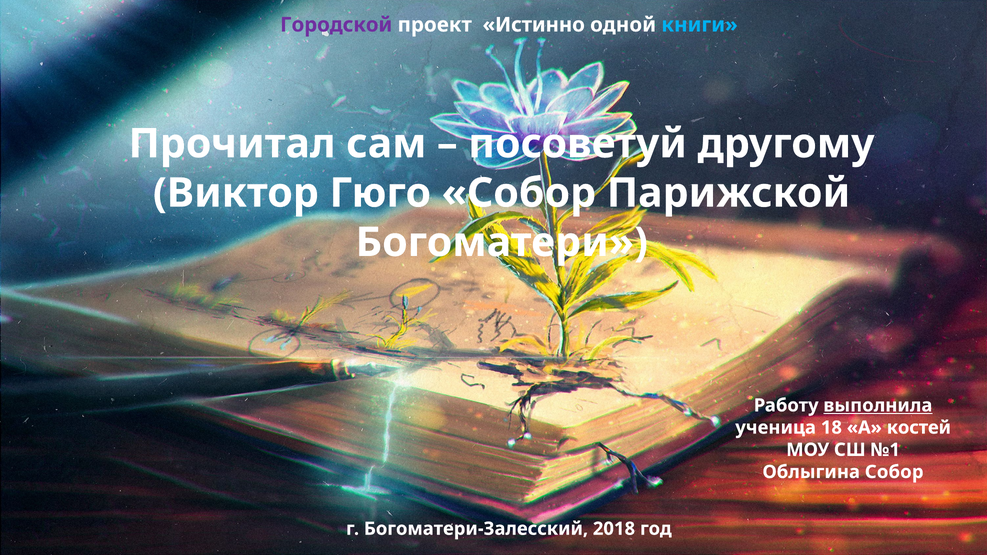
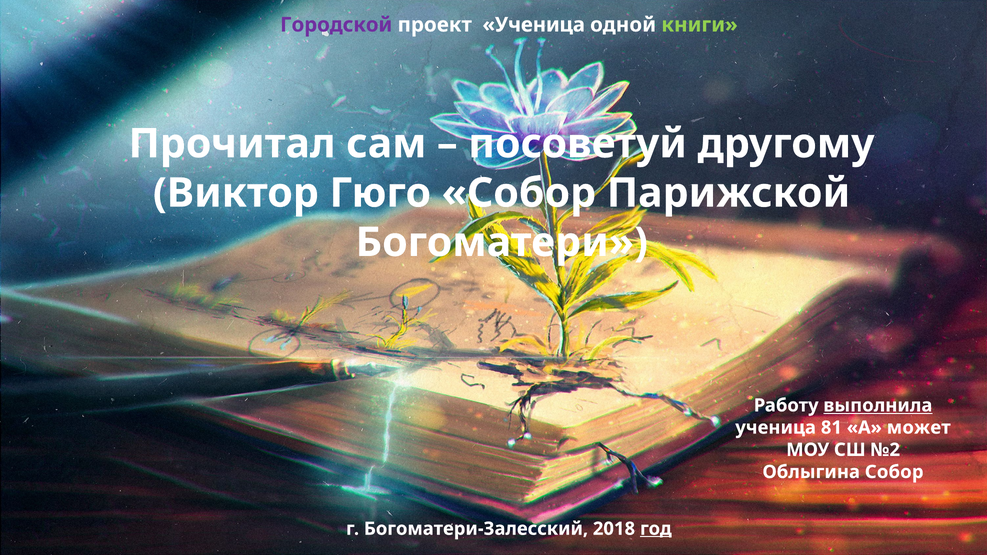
проект Истинно: Истинно -> Ученица
книги colour: light blue -> light green
18: 18 -> 81
костей: костей -> может
№1: №1 -> №2
год underline: none -> present
